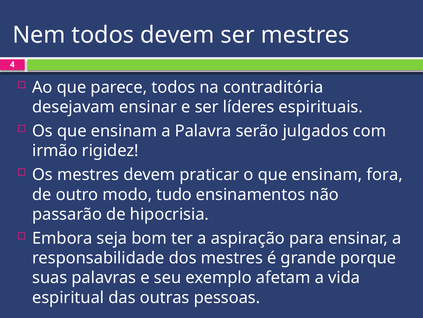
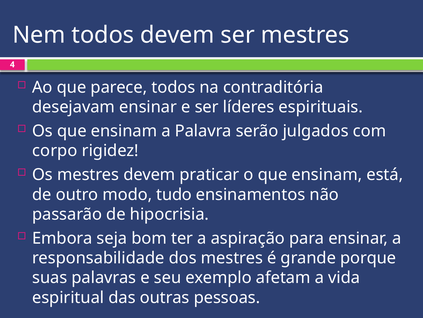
irmão: irmão -> corpo
fora: fora -> está
